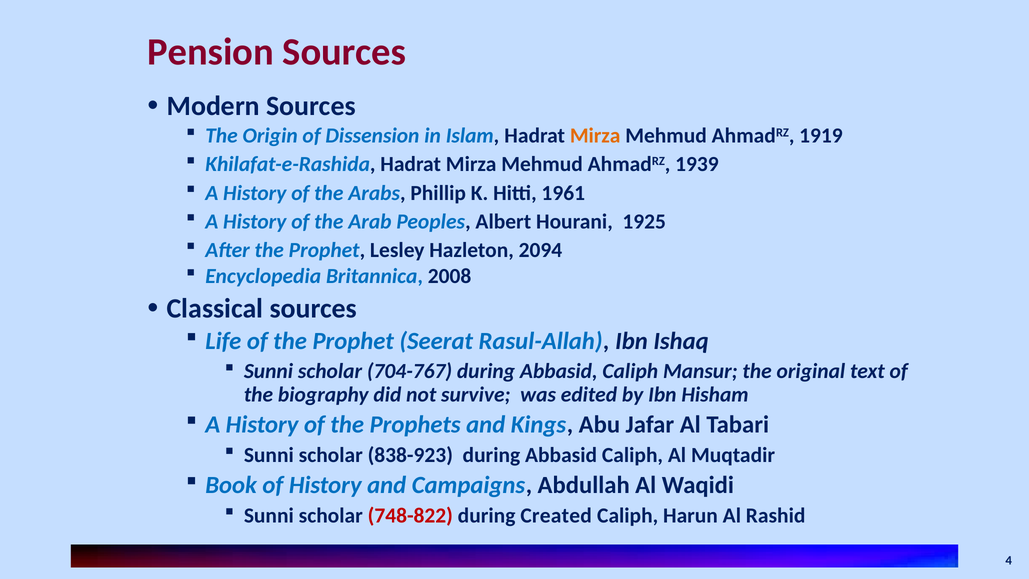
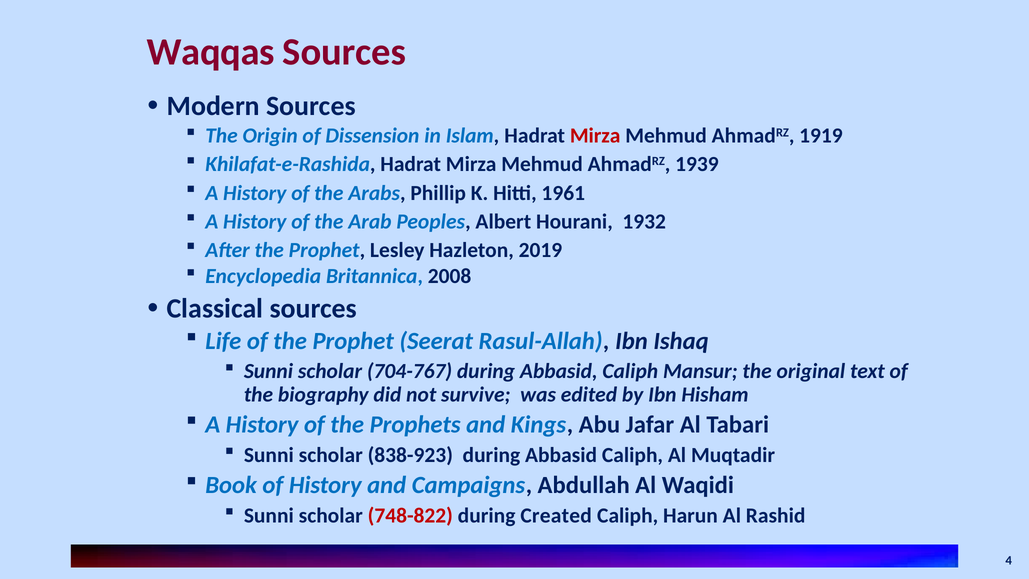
Pension: Pension -> Waqqas
Mirza at (595, 136) colour: orange -> red
1925: 1925 -> 1932
2094: 2094 -> 2019
